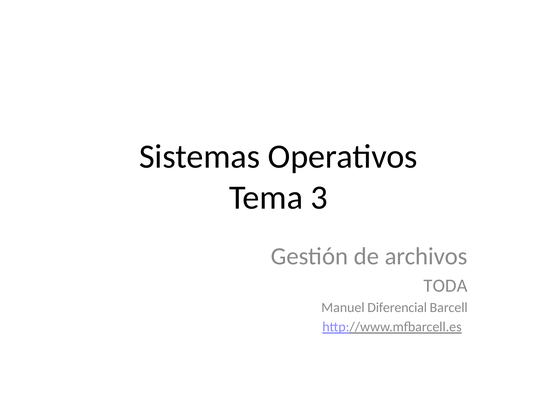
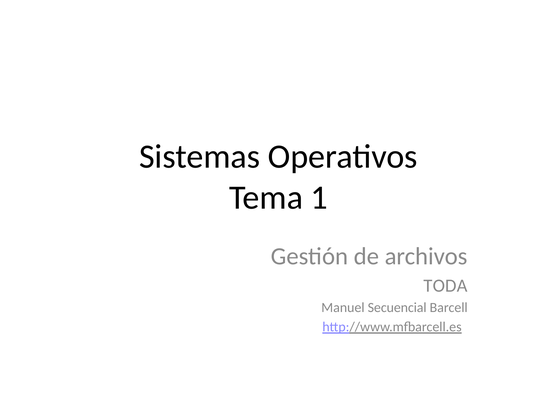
3: 3 -> 1
Diferencial: Diferencial -> Secuencial
